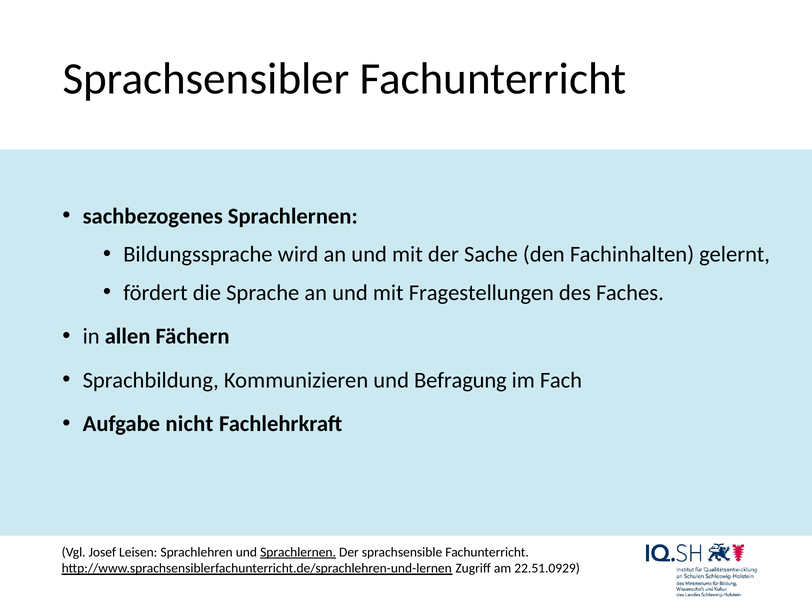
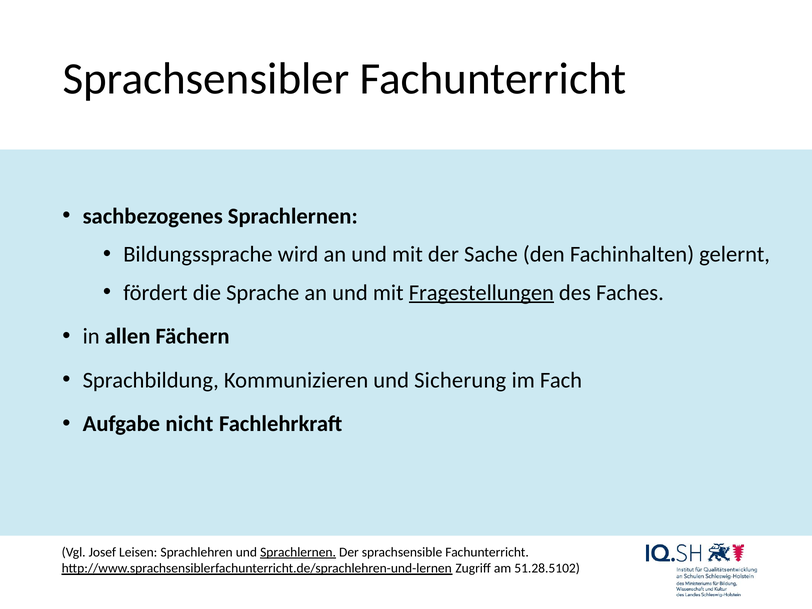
Fragestellungen underline: none -> present
Befragung: Befragung -> Sicherung
22.51.0929: 22.51.0929 -> 51.28.5102
